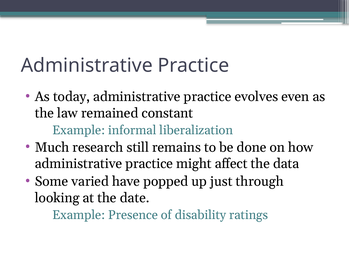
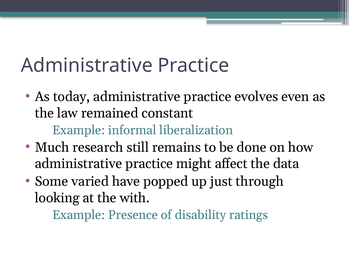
date: date -> with
